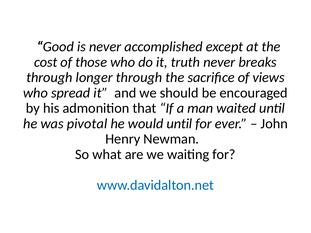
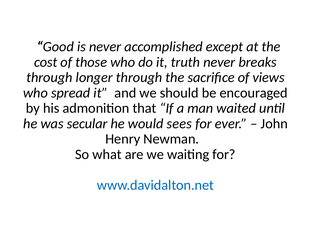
pivotal: pivotal -> secular
would until: until -> sees
